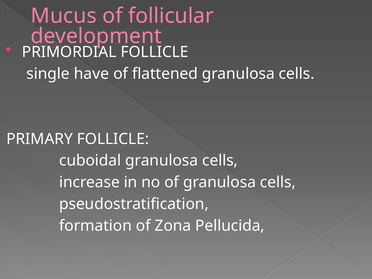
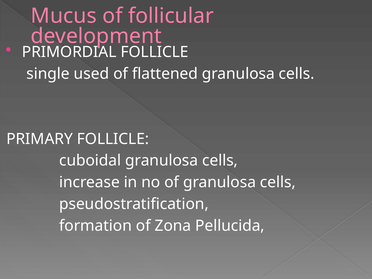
have: have -> used
